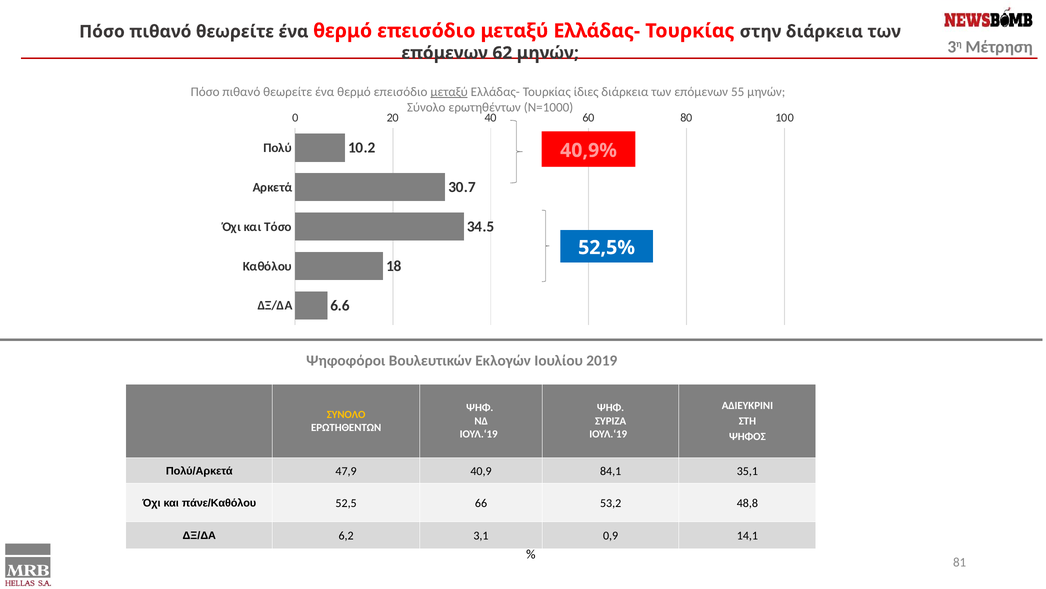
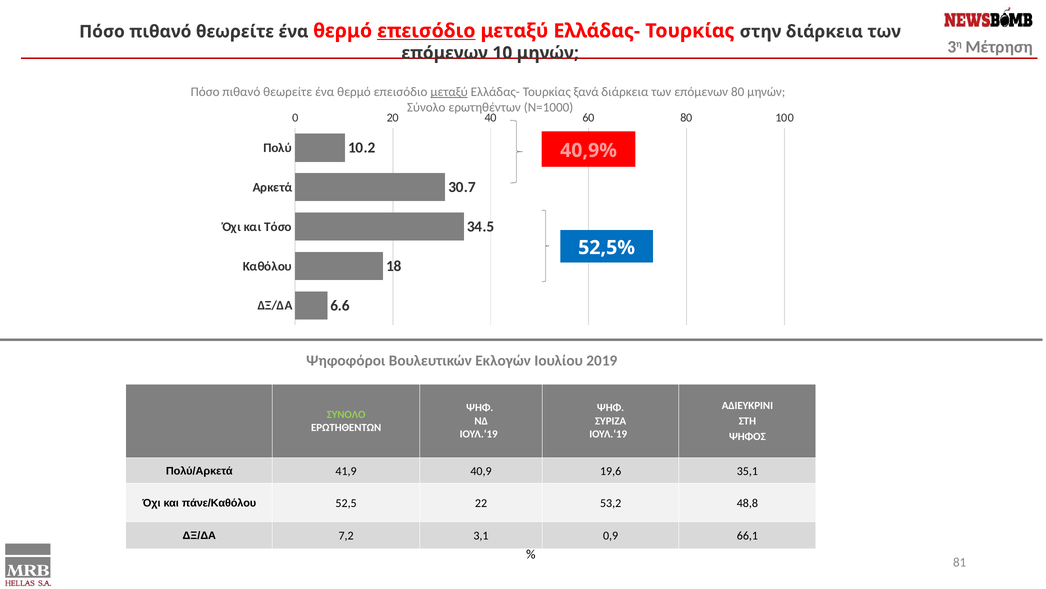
επεισόδιο at (426, 31) underline: none -> present
62: 62 -> 10
ίδιες: ίδιες -> ξανά
επόμενων 55: 55 -> 80
ΣΥΝΟΛΟ colour: yellow -> light green
47,9: 47,9 -> 41,9
84,1: 84,1 -> 19,6
66: 66 -> 22
6,2: 6,2 -> 7,2
14,1: 14,1 -> 66,1
